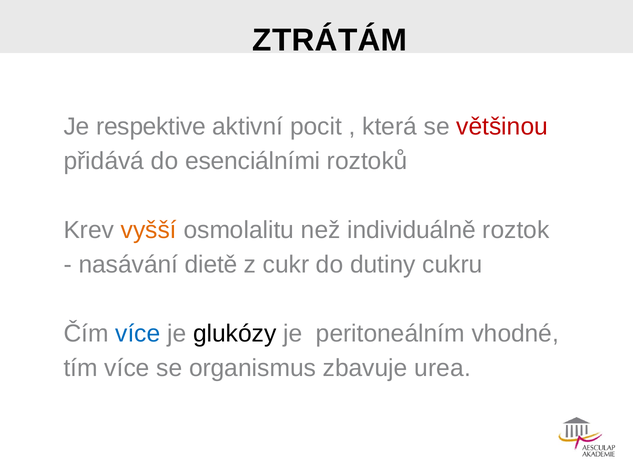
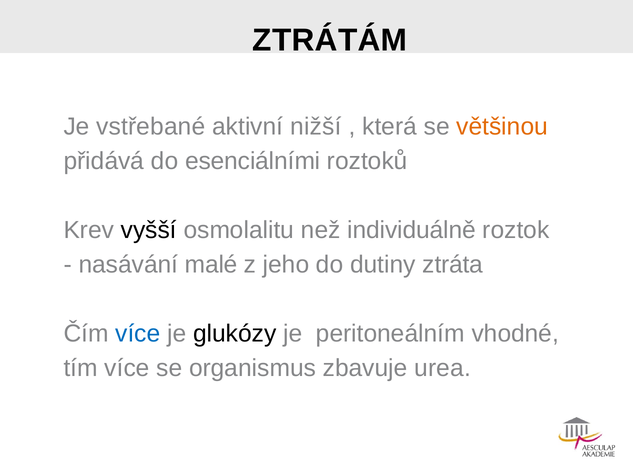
respektive: respektive -> vstřebané
pocit: pocit -> nižší
většinou colour: red -> orange
vyšší colour: orange -> black
dietě: dietě -> malé
cukr: cukr -> jeho
cukru: cukru -> ztráta
